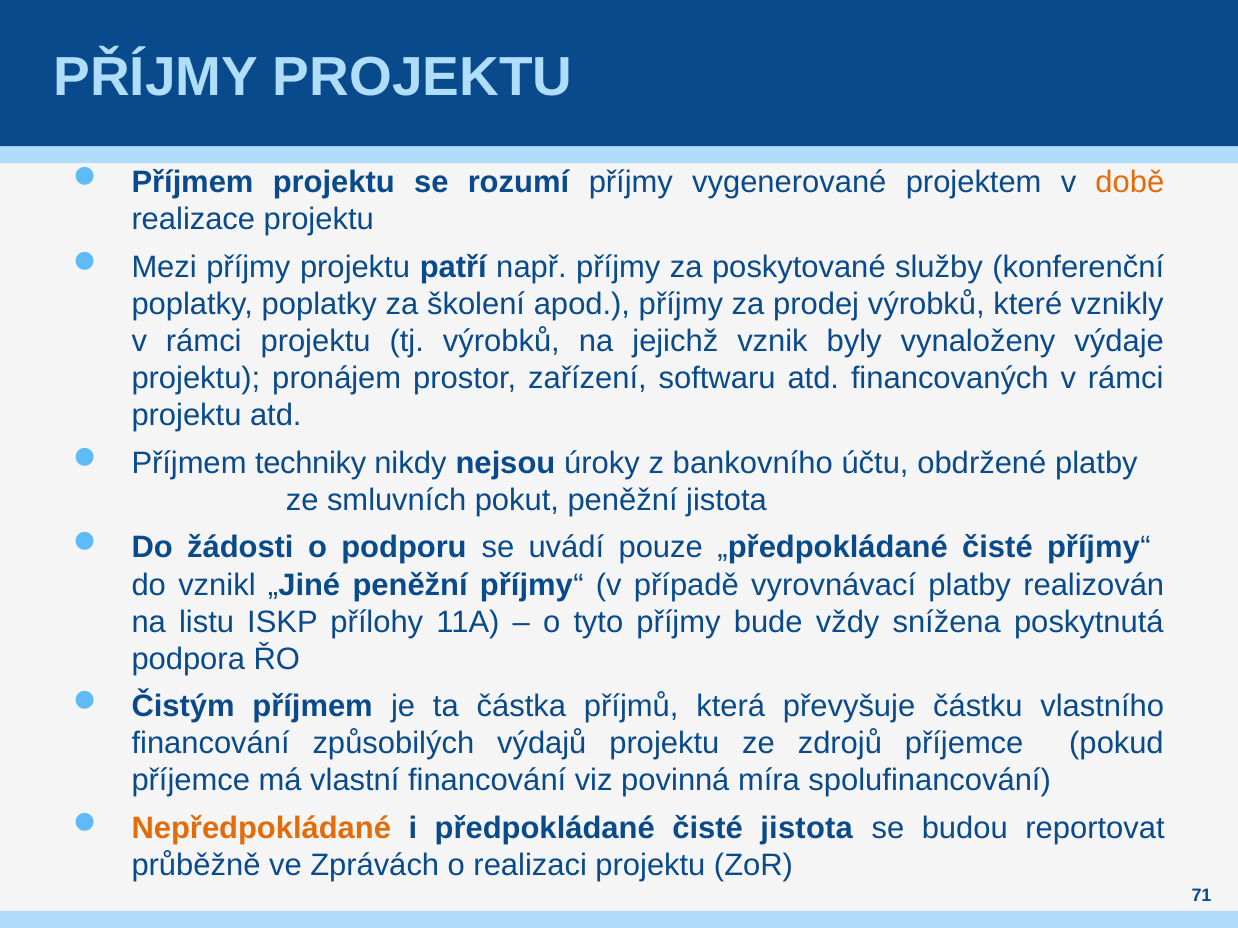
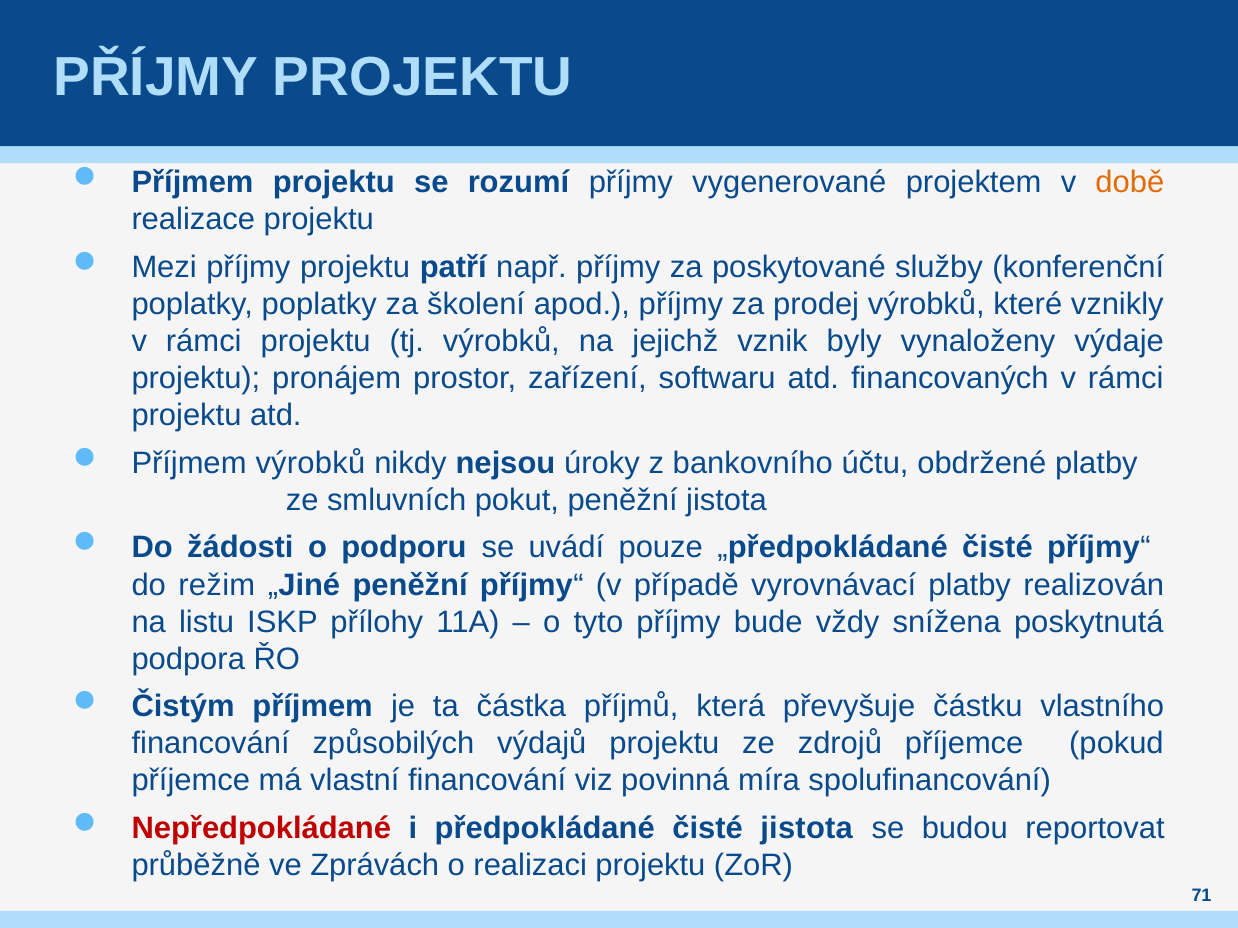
Příjmem techniky: techniky -> výrobků
vznikl: vznikl -> režim
Nepředpokládané colour: orange -> red
